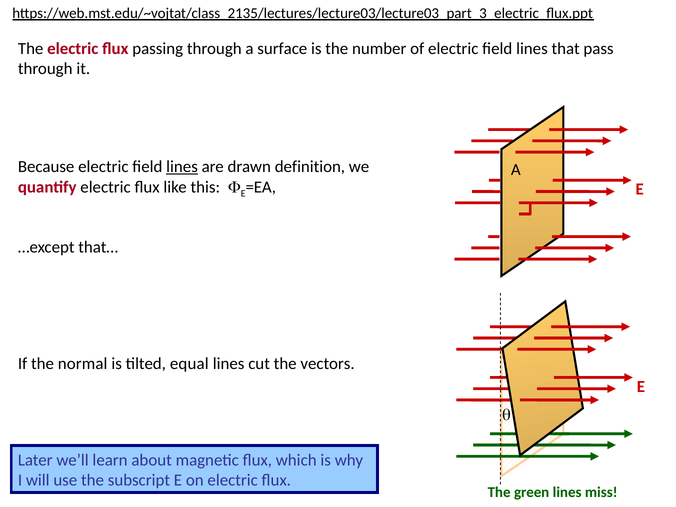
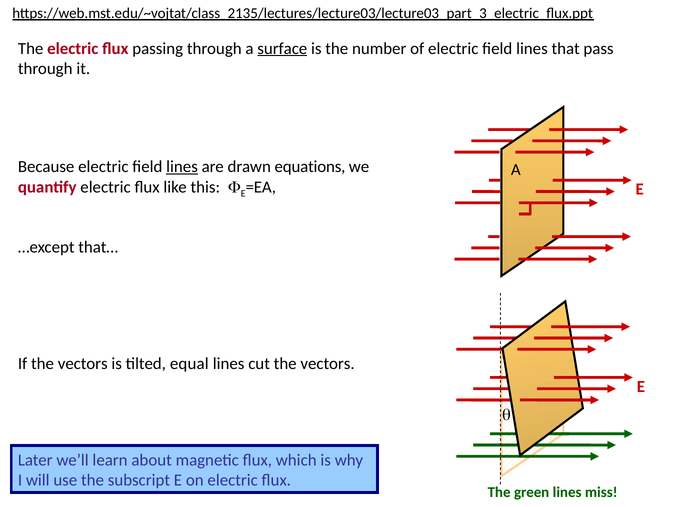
surface underline: none -> present
definition: definition -> equations
If the normal: normal -> vectors
